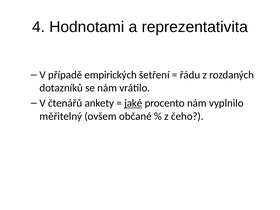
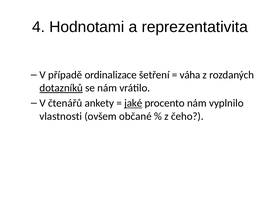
empirických: empirických -> ordinalizace
řádu: řádu -> váha
dotazníků underline: none -> present
měřitelný: měřitelný -> vlastnosti
